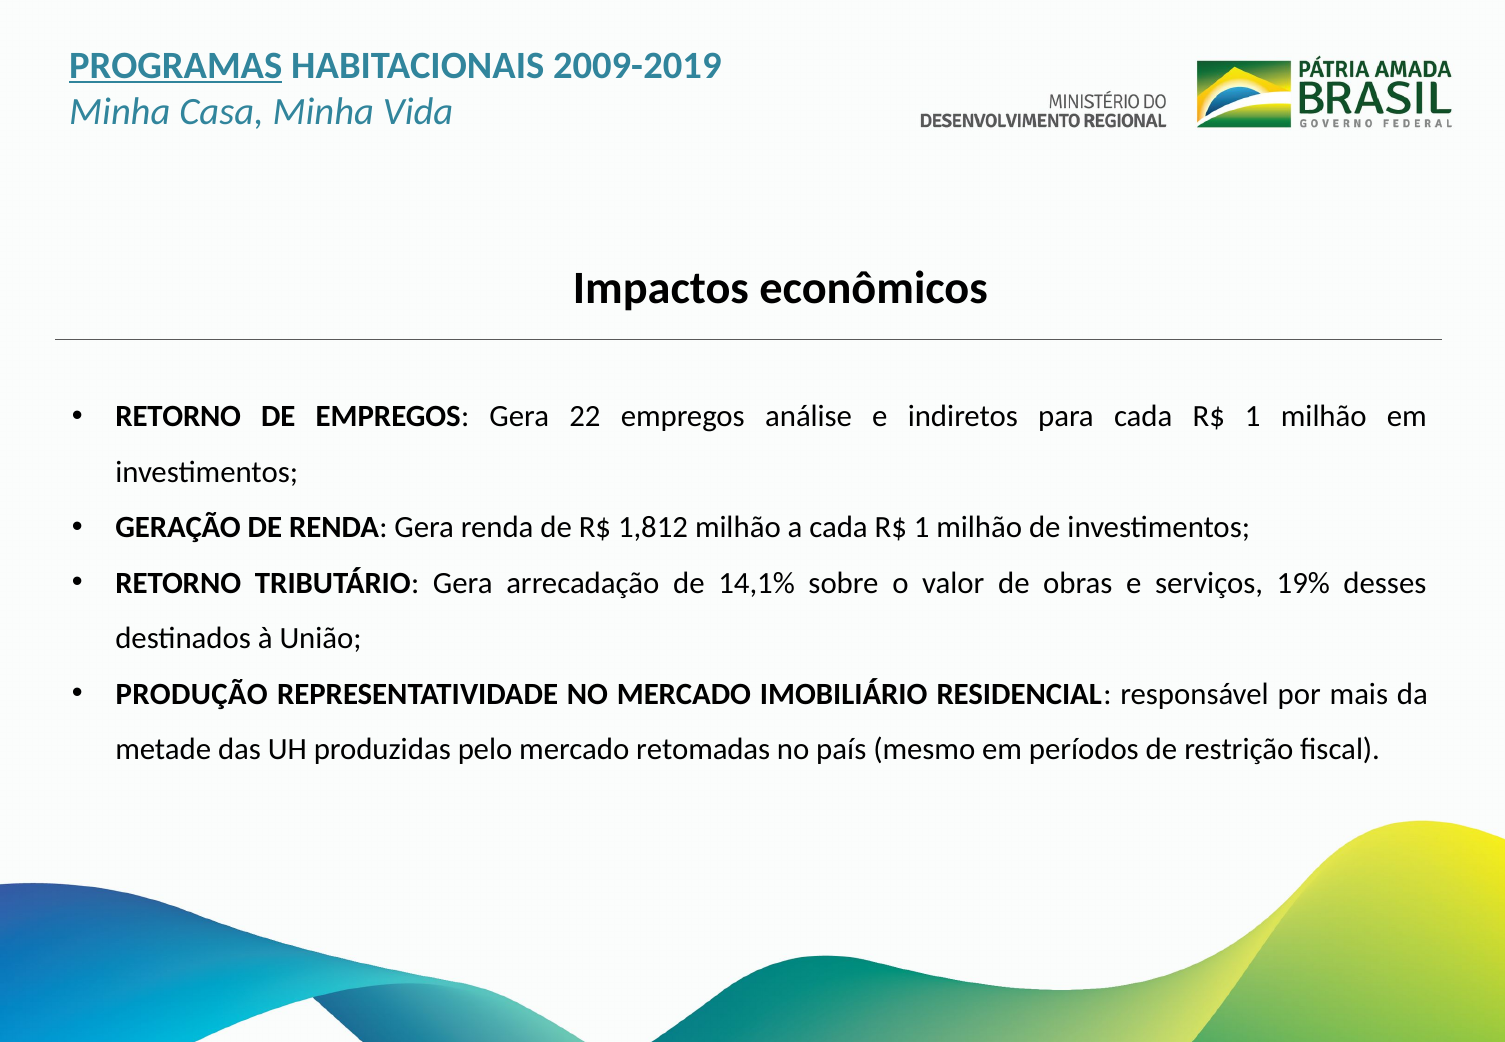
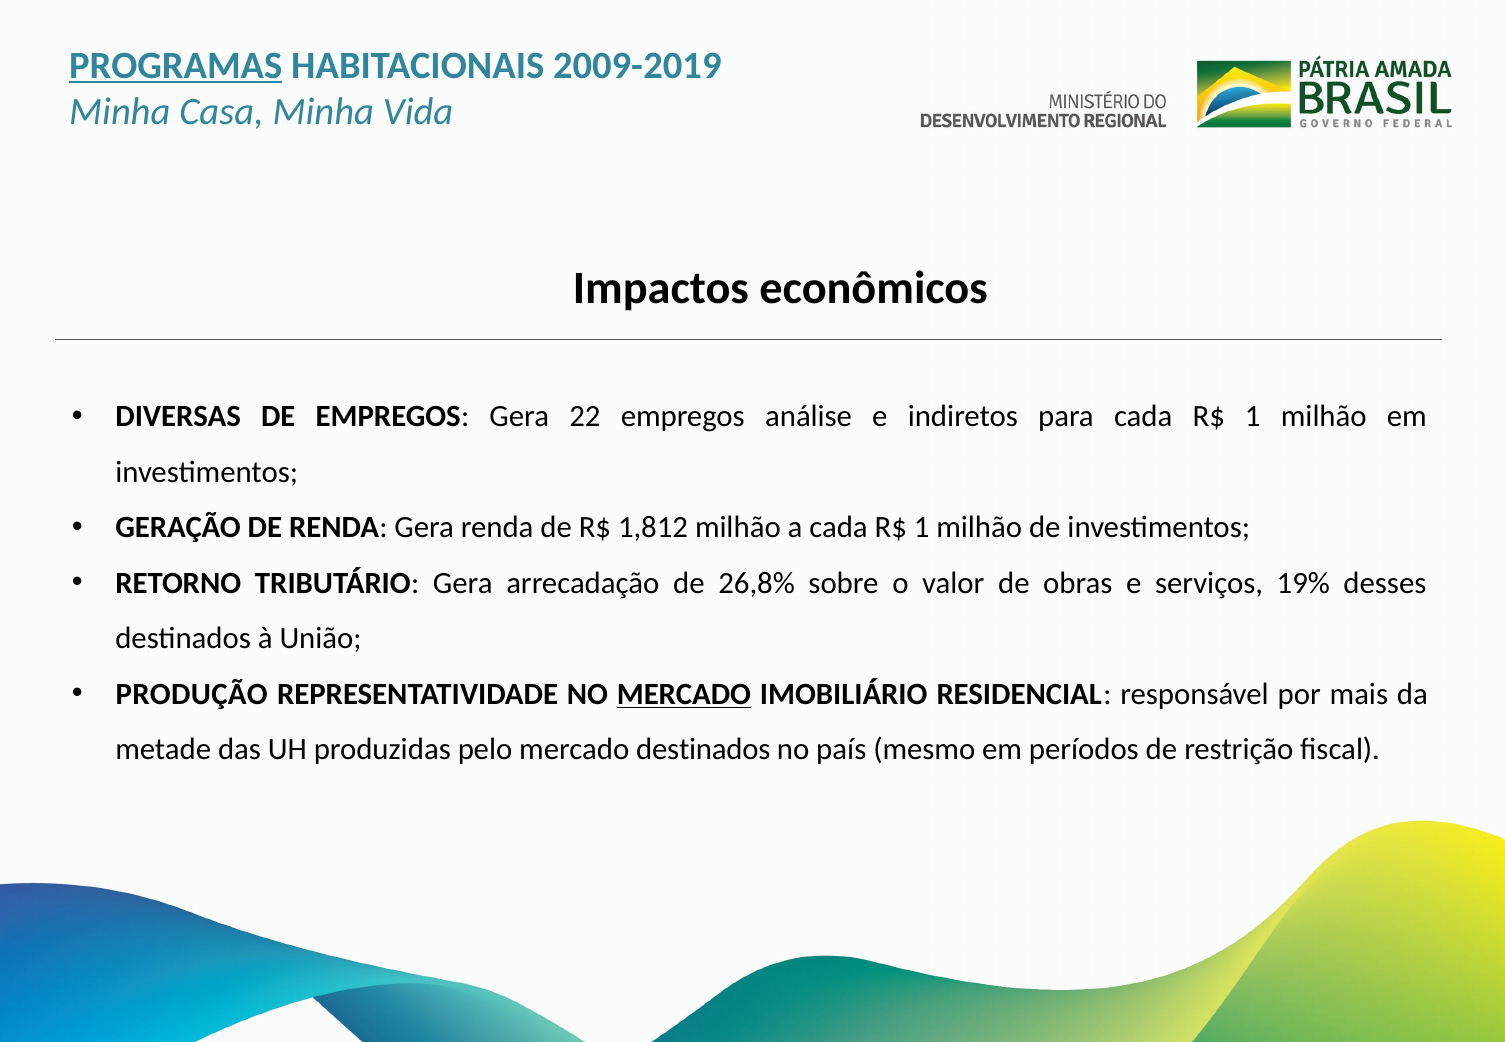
RETORNO at (178, 417): RETORNO -> DIVERSAS
14,1%: 14,1% -> 26,8%
MERCADO at (684, 694) underline: none -> present
mercado retomadas: retomadas -> destinados
